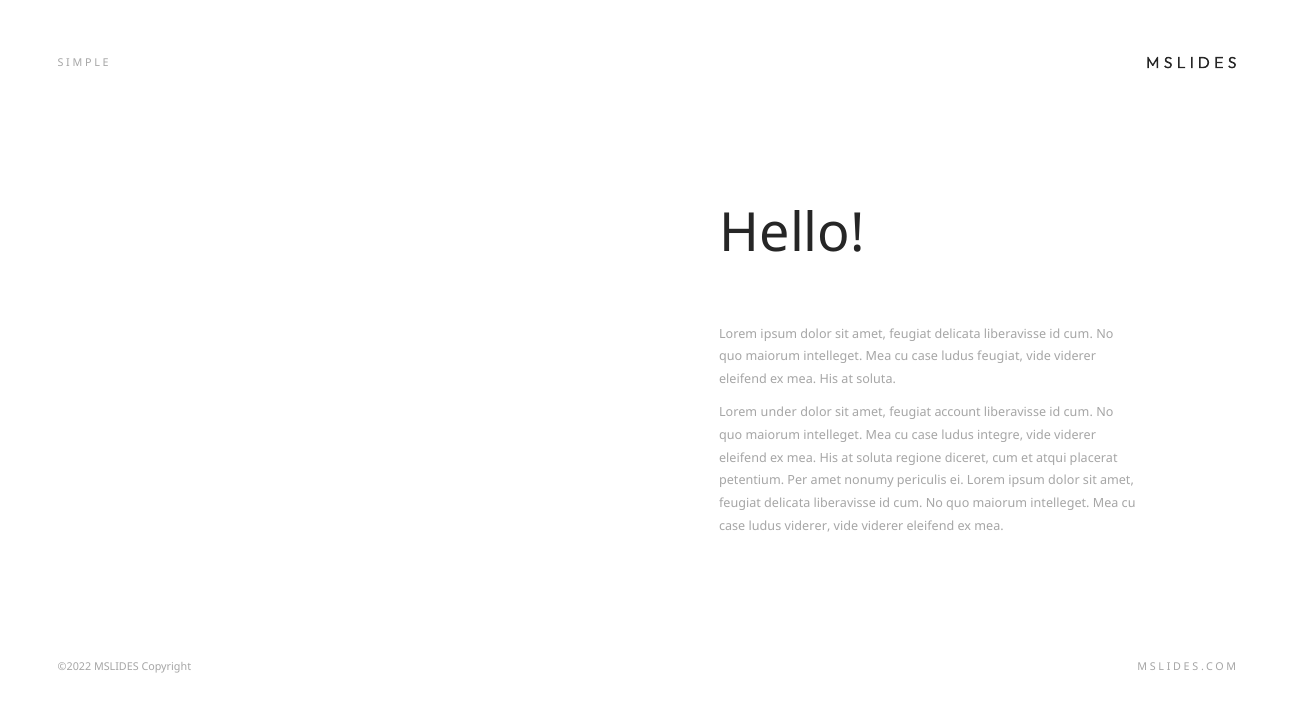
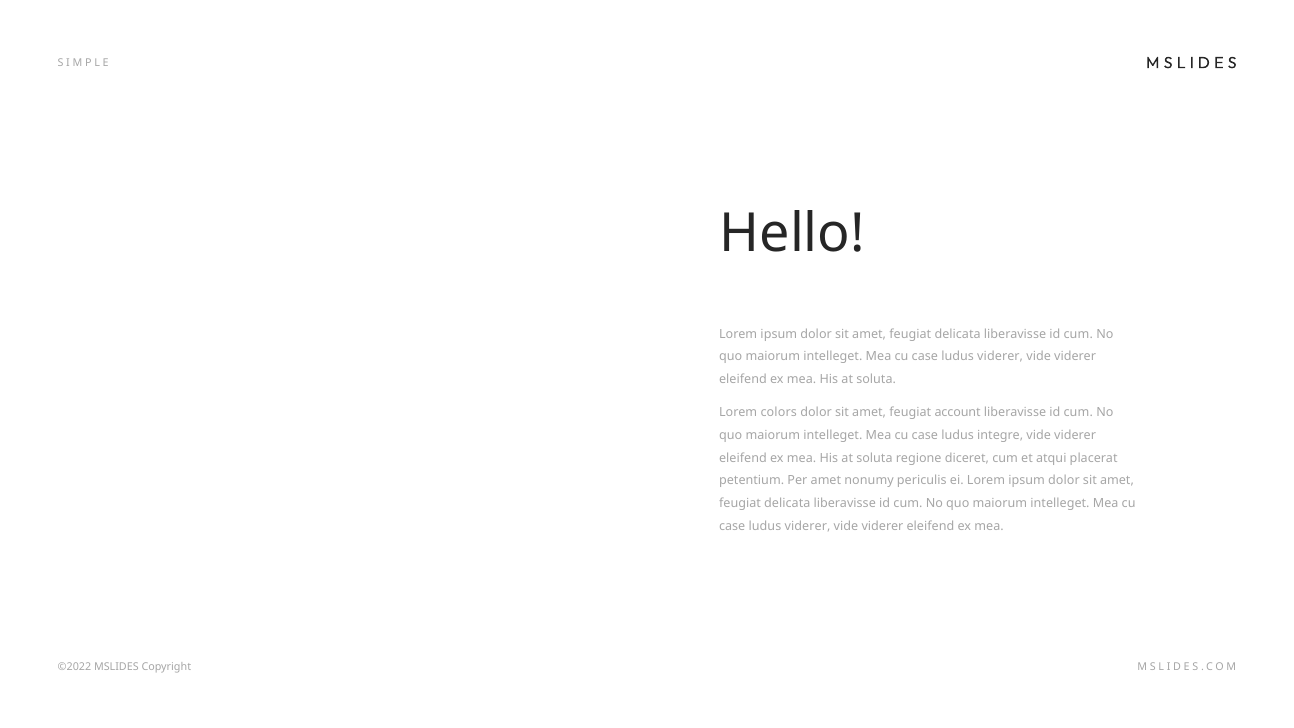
feugiat at (1000, 356): feugiat -> viderer
under: under -> colors
